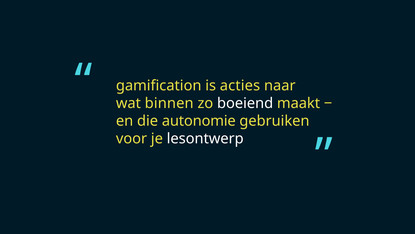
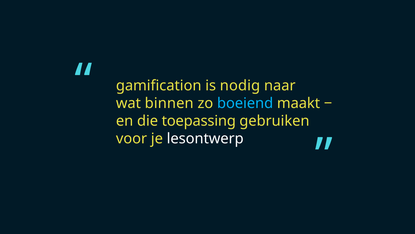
acties: acties -> nodig
boeiend colour: white -> light blue
autonomie: autonomie -> toepassing
